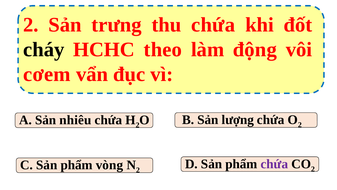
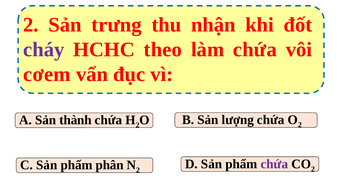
thu chứa: chứa -> nhận
cháy colour: black -> purple
làm động: động -> chứa
nhiêu: nhiêu -> thành
vòng: vòng -> phân
